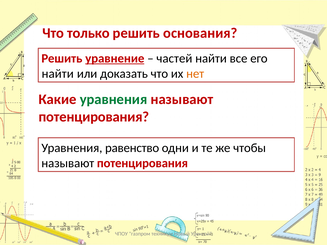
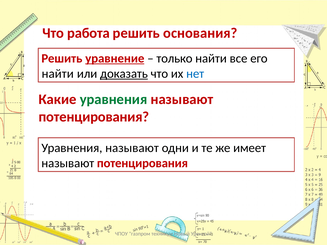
только: только -> работа
частей: частей -> только
доказать underline: none -> present
нет colour: orange -> blue
равенство at (132, 148): равенство -> называют
чтобы: чтобы -> имеет
